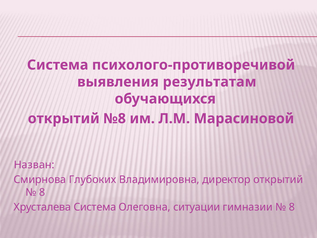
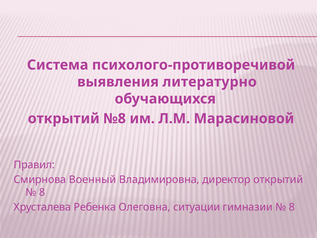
результатам: результатам -> литературно
Назван: Назван -> Правил
Глубоких: Глубоких -> Военный
Хрусталева Система: Система -> Ребенка
